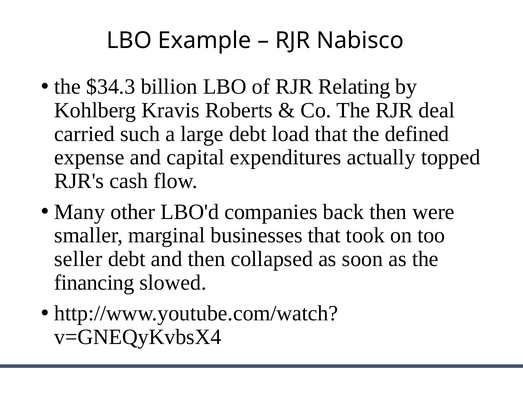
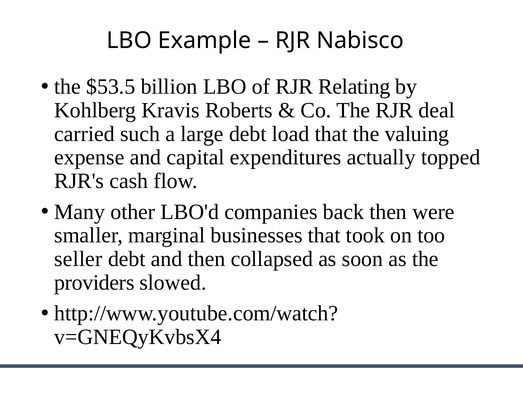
$34.3: $34.3 -> $53.5
defined: defined -> valuing
financing: financing -> providers
